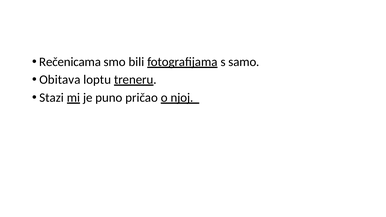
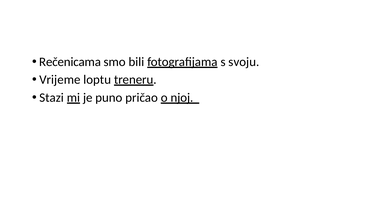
samo: samo -> svoju
Obitava: Obitava -> Vrijeme
